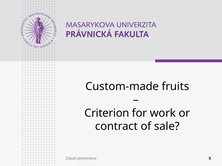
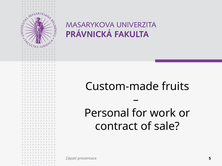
Criterion: Criterion -> Personal
